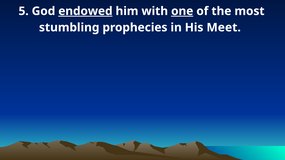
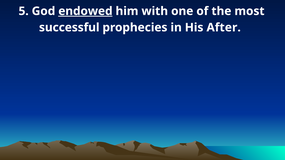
one underline: present -> none
stumbling: stumbling -> successful
Meet: Meet -> After
